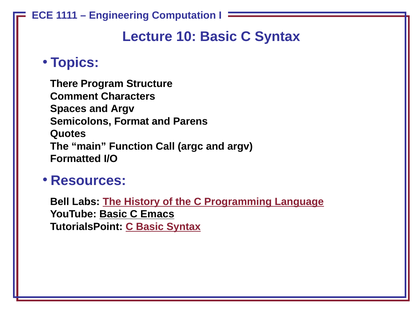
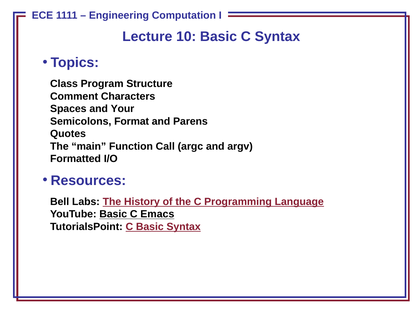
There: There -> Class
Spaces and Argv: Argv -> Your
